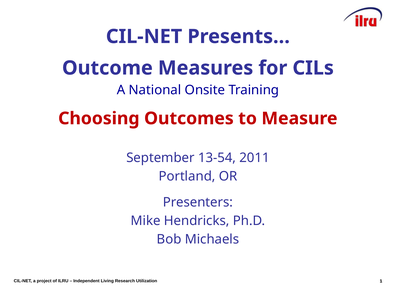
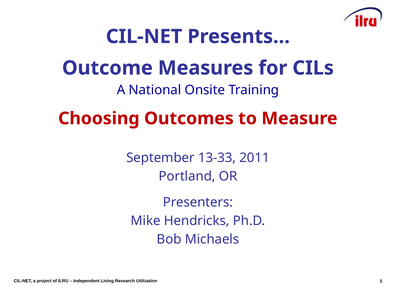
13-54: 13-54 -> 13-33
